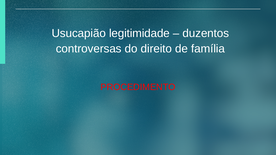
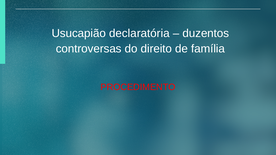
legitimidade: legitimidade -> declaratória
